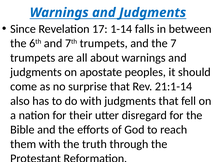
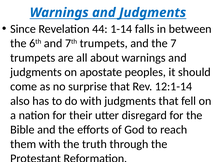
17: 17 -> 44
21:1-14: 21:1-14 -> 12:1-14
